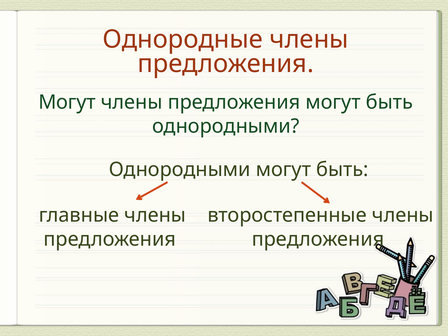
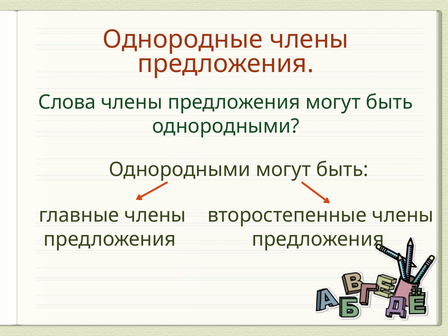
Могут at (67, 102): Могут -> Слова
